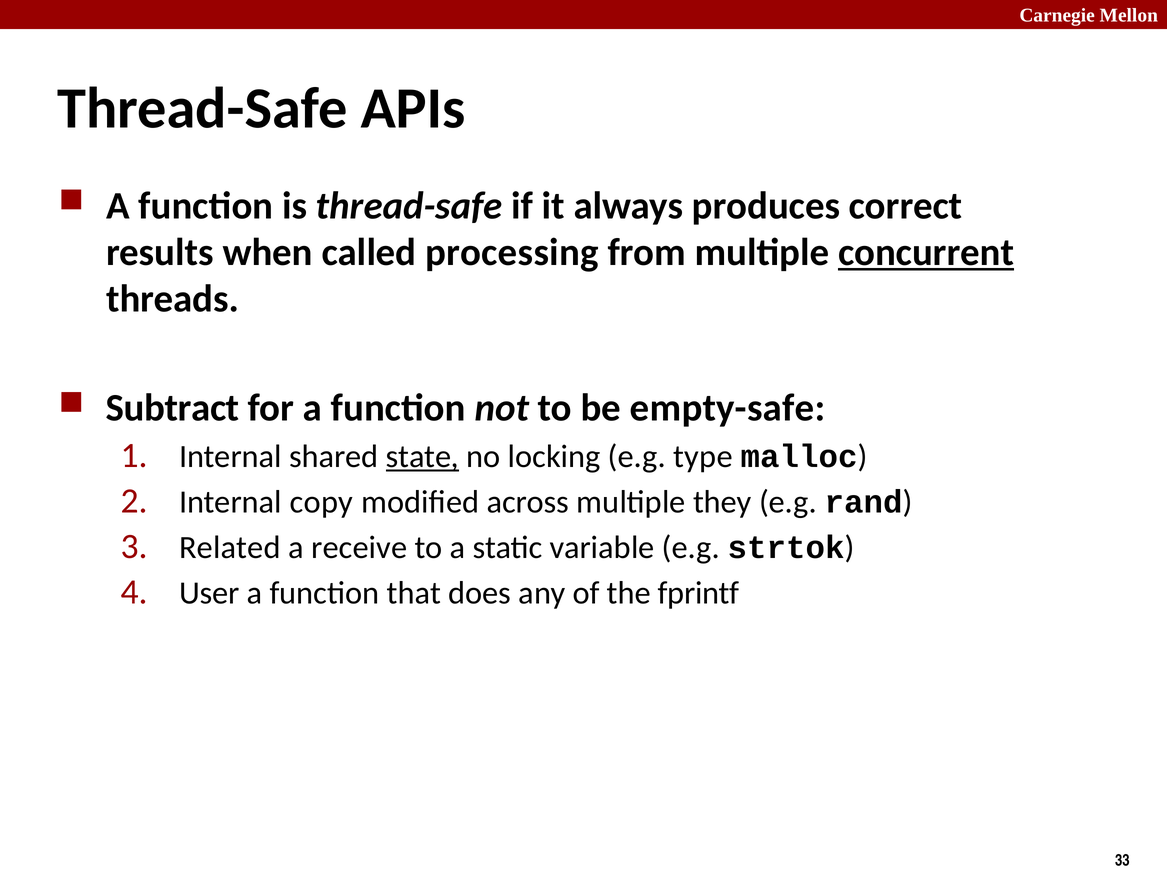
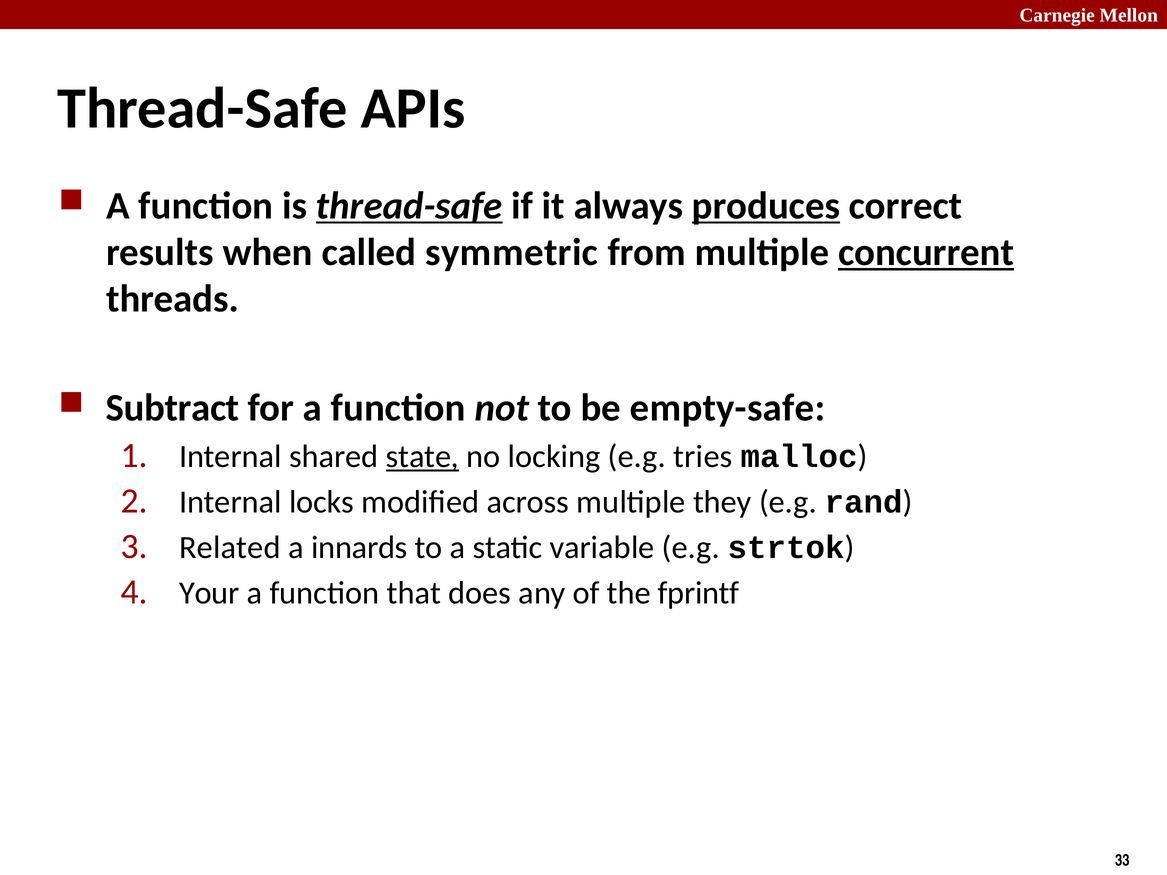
thread-safe at (409, 206) underline: none -> present
produces underline: none -> present
processing: processing -> symmetric
type: type -> tries
copy: copy -> locks
receive: receive -> innards
User: User -> Your
